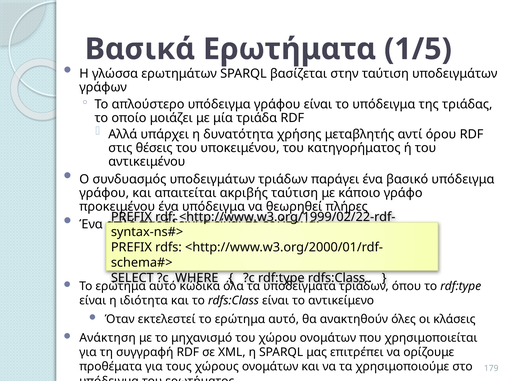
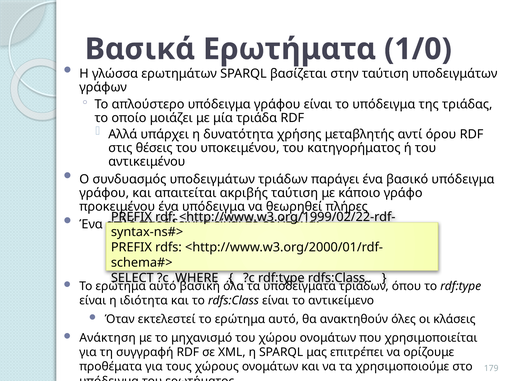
1/5: 1/5 -> 1/0
κώδικα: κώδικα -> βασική
